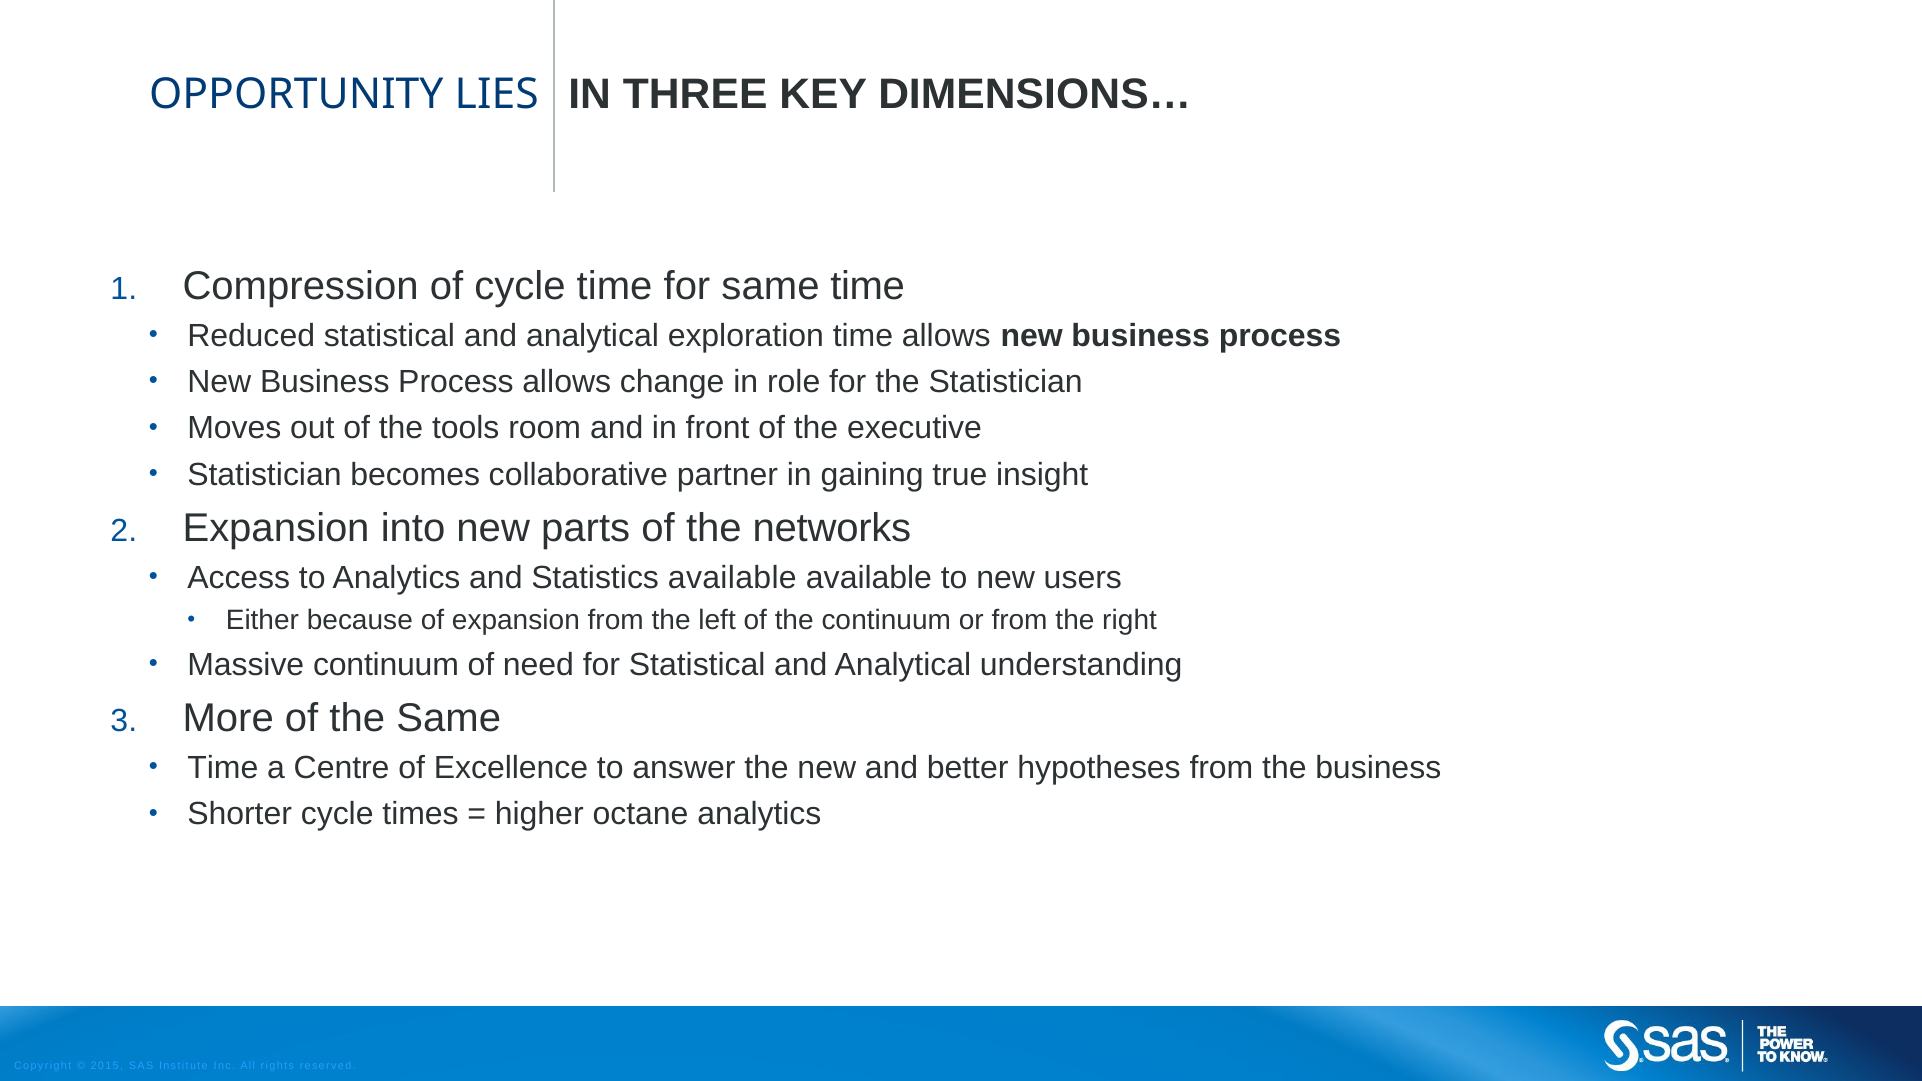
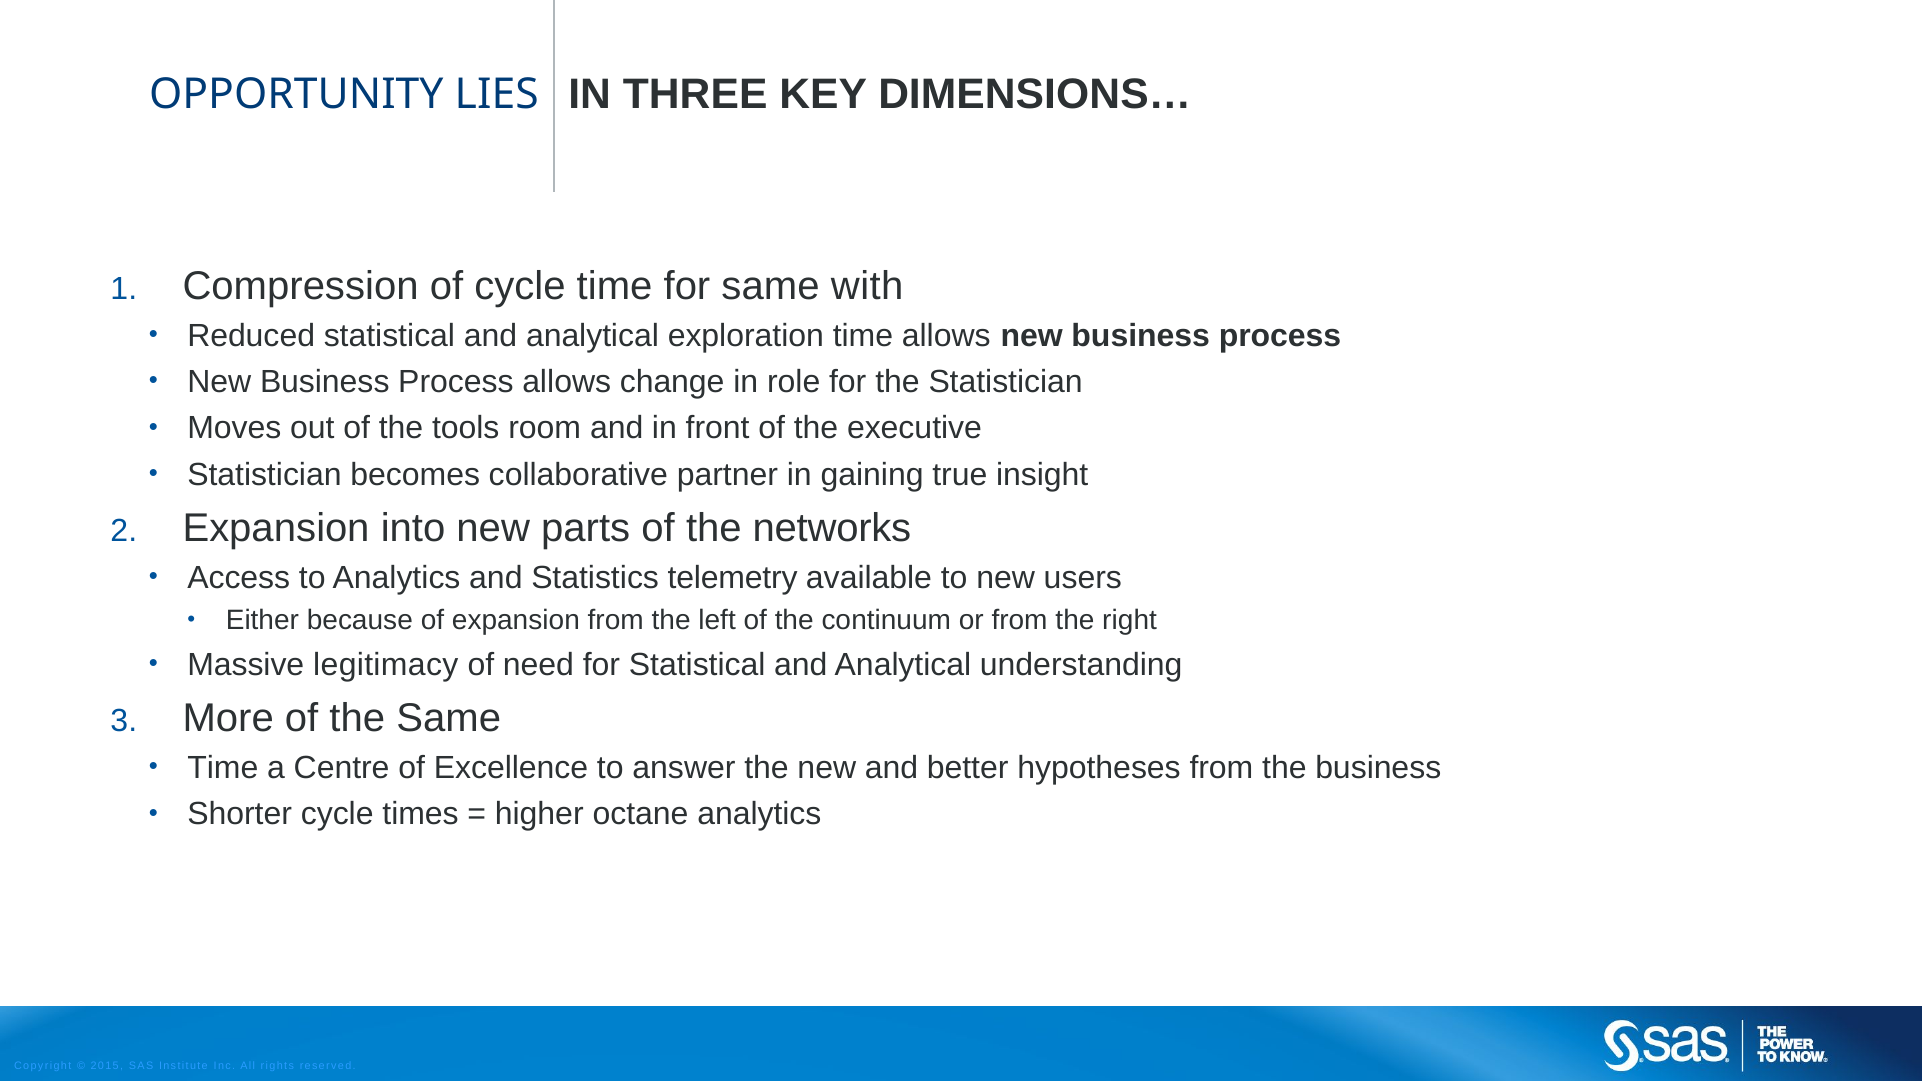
same time: time -> with
Statistics available: available -> telemetry
Massive continuum: continuum -> legitimacy
